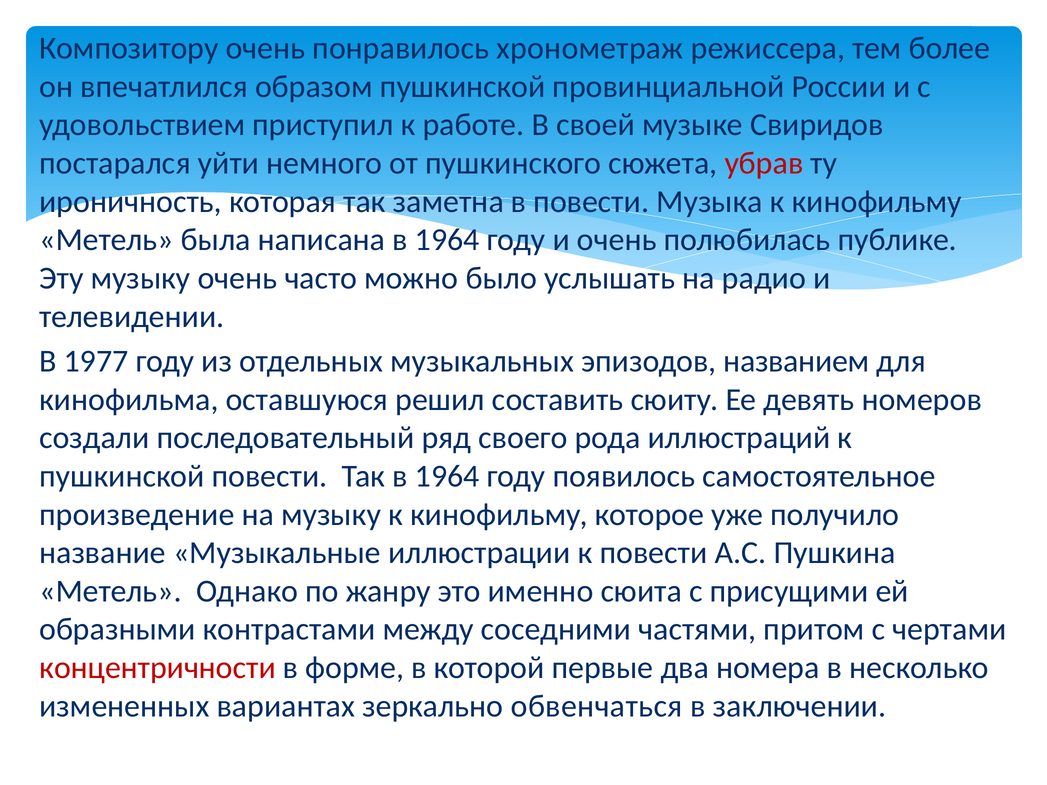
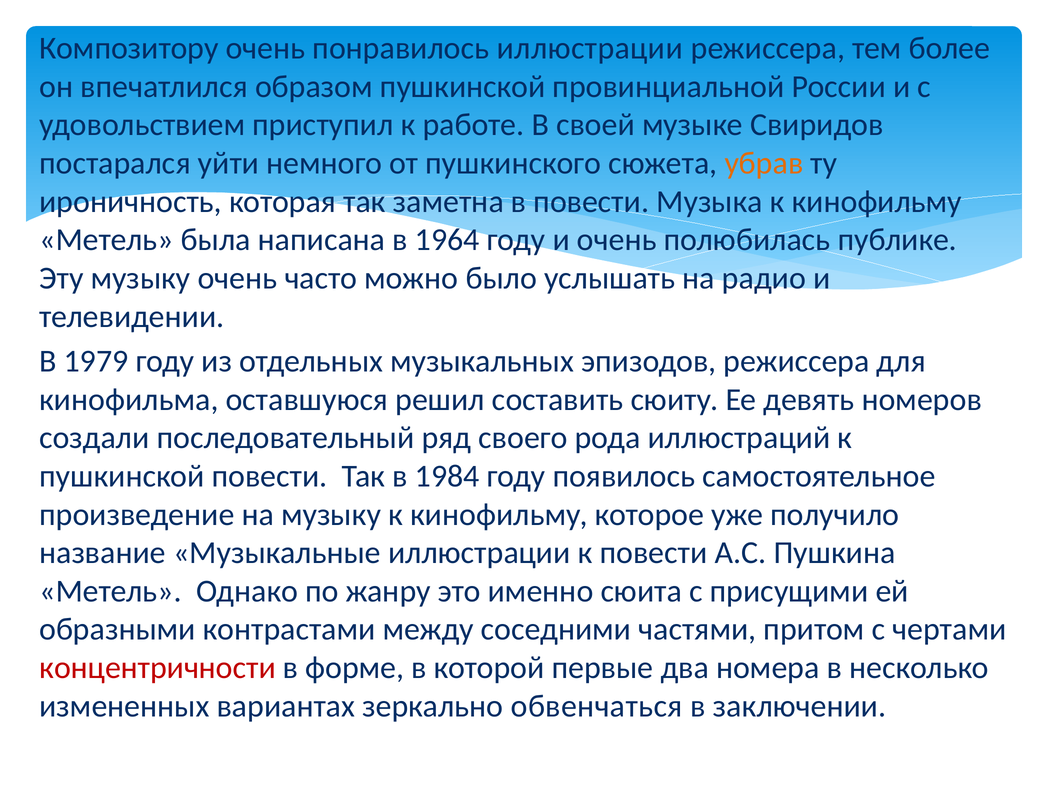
понравилось хронометраж: хронометраж -> иллюстрации
убрав colour: red -> orange
1977: 1977 -> 1979
эпизодов названием: названием -> режиссера
Так в 1964: 1964 -> 1984
